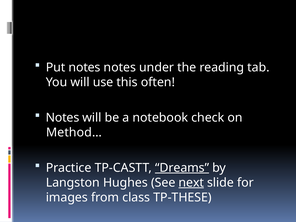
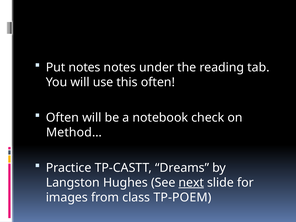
Notes at (62, 118): Notes -> Often
Dreams underline: present -> none
TP-THESE: TP-THESE -> TP-POEM
